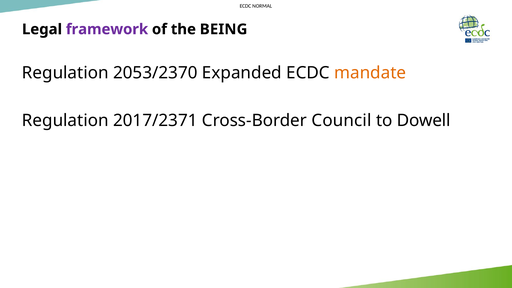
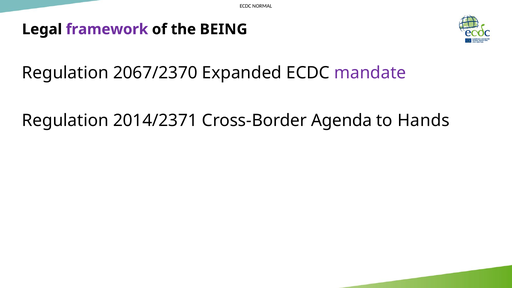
2053/2370: 2053/2370 -> 2067/2370
mandate colour: orange -> purple
2017/2371: 2017/2371 -> 2014/2371
Council: Council -> Agenda
Dowell: Dowell -> Hands
